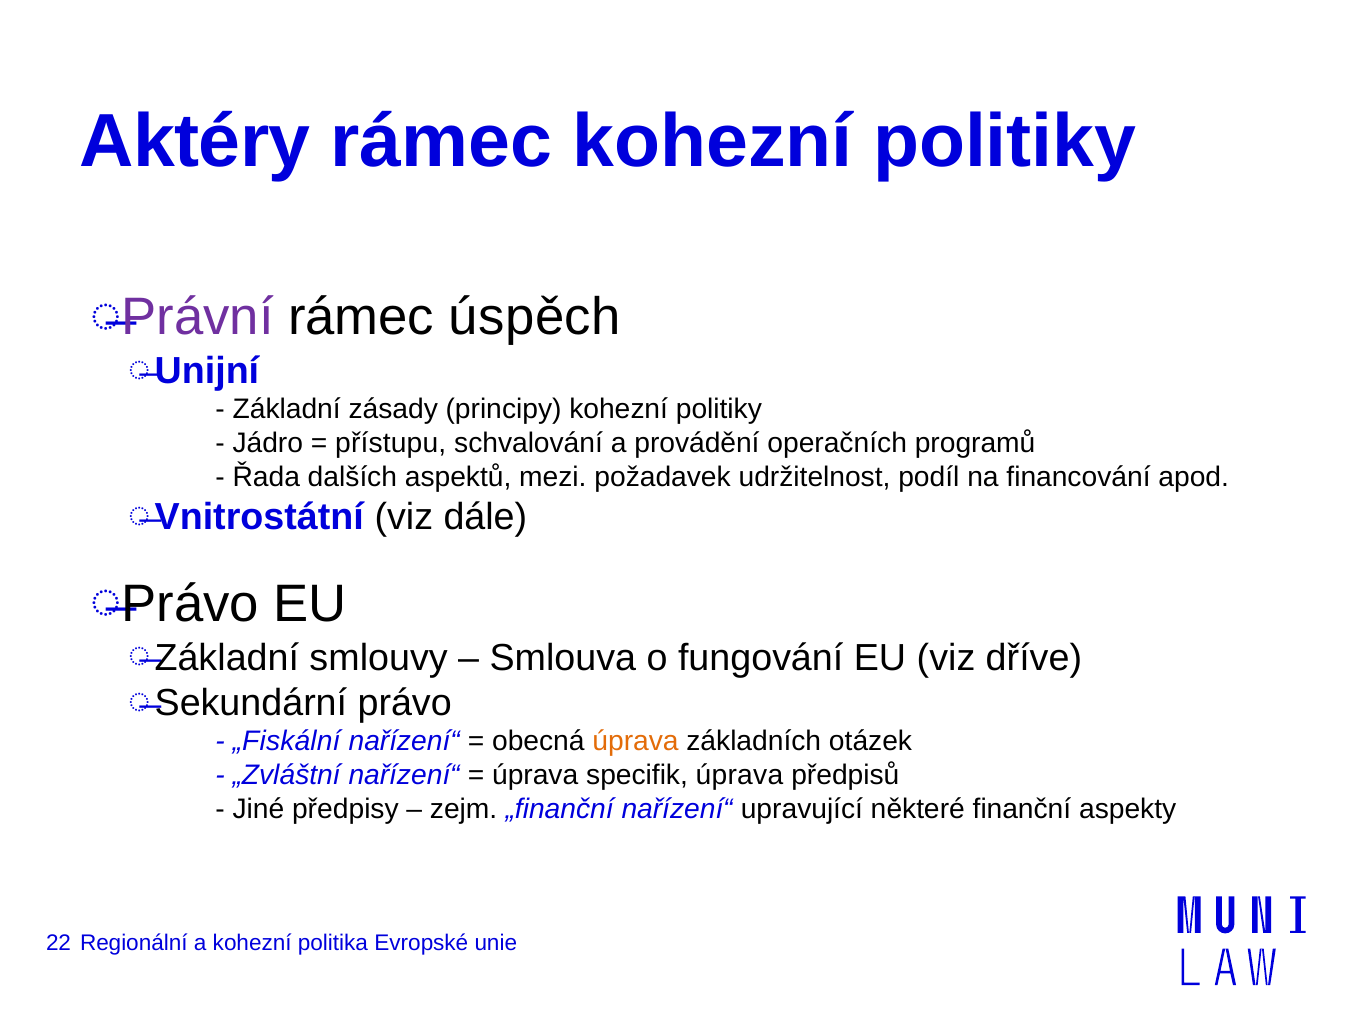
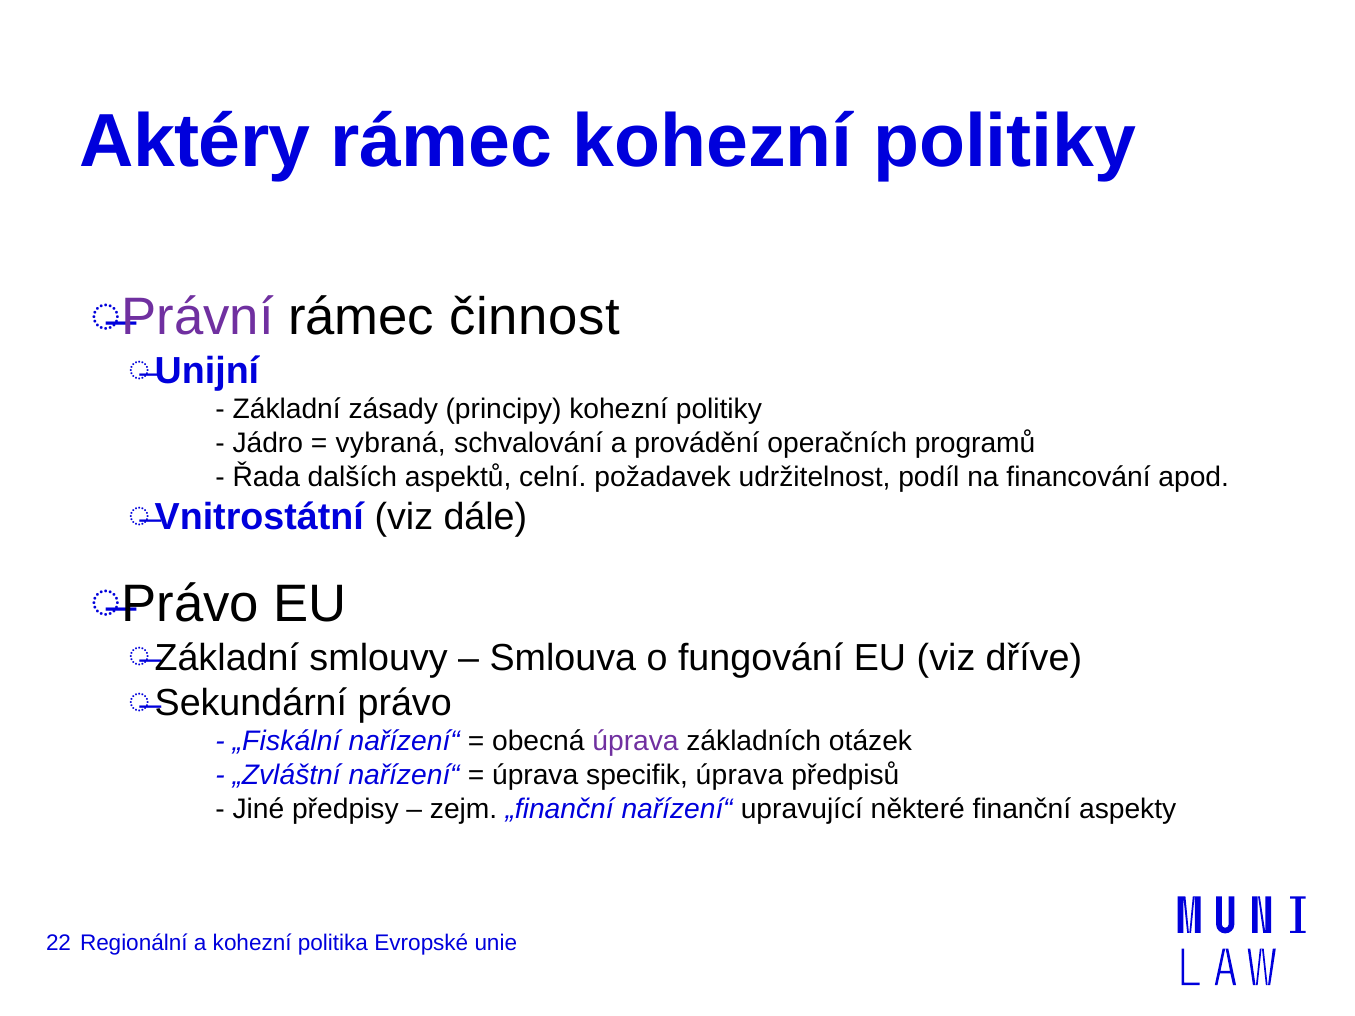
úspěch: úspěch -> činnost
přístupu: přístupu -> vybraná
mezi: mezi -> celní
úprava at (636, 742) colour: orange -> purple
